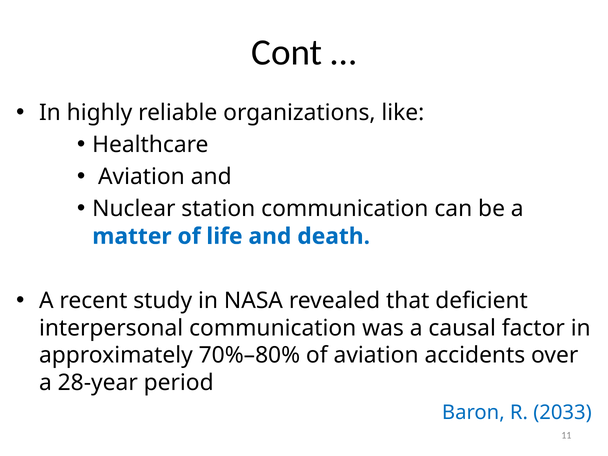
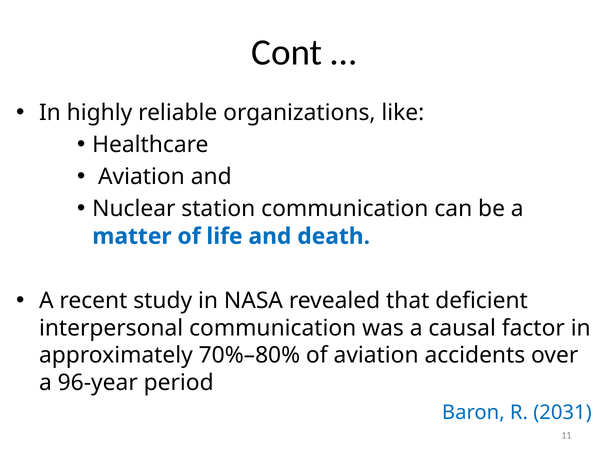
28-year: 28-year -> 96-year
2033: 2033 -> 2031
